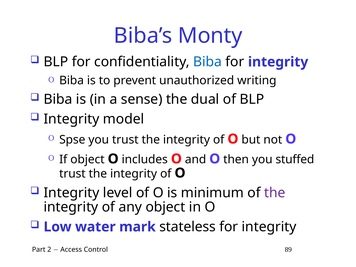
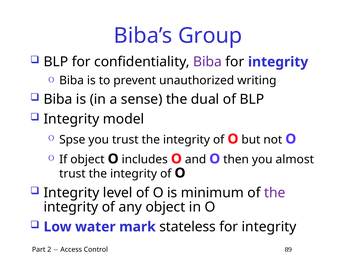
Monty: Monty -> Group
Biba at (207, 62) colour: blue -> purple
stuffed: stuffed -> almost
